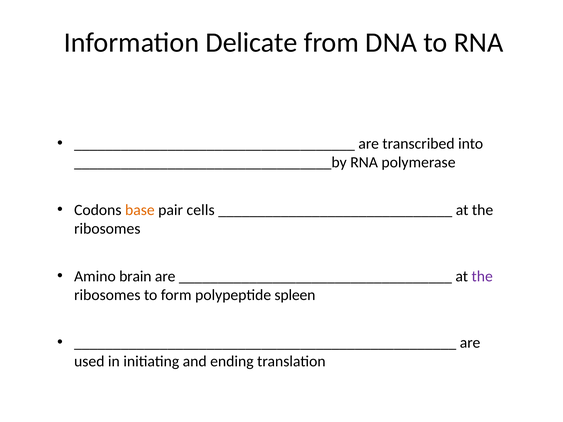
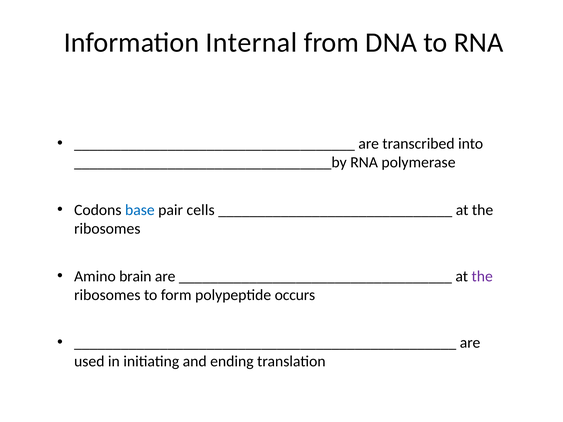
Delicate: Delicate -> Internal
base colour: orange -> blue
spleen: spleen -> occurs
